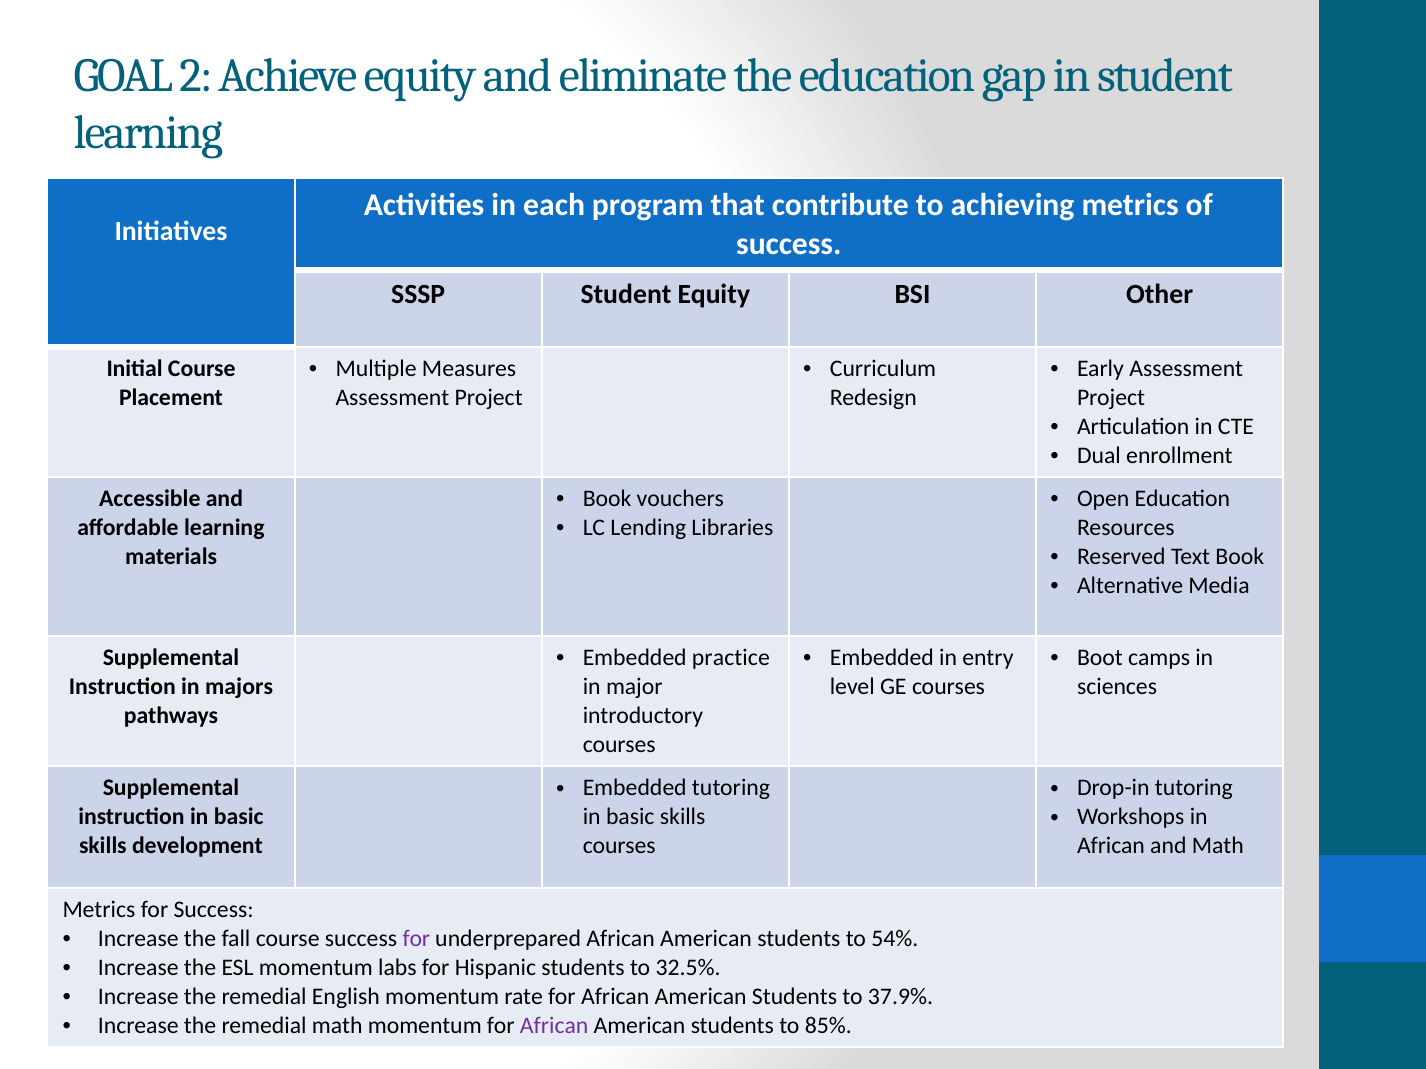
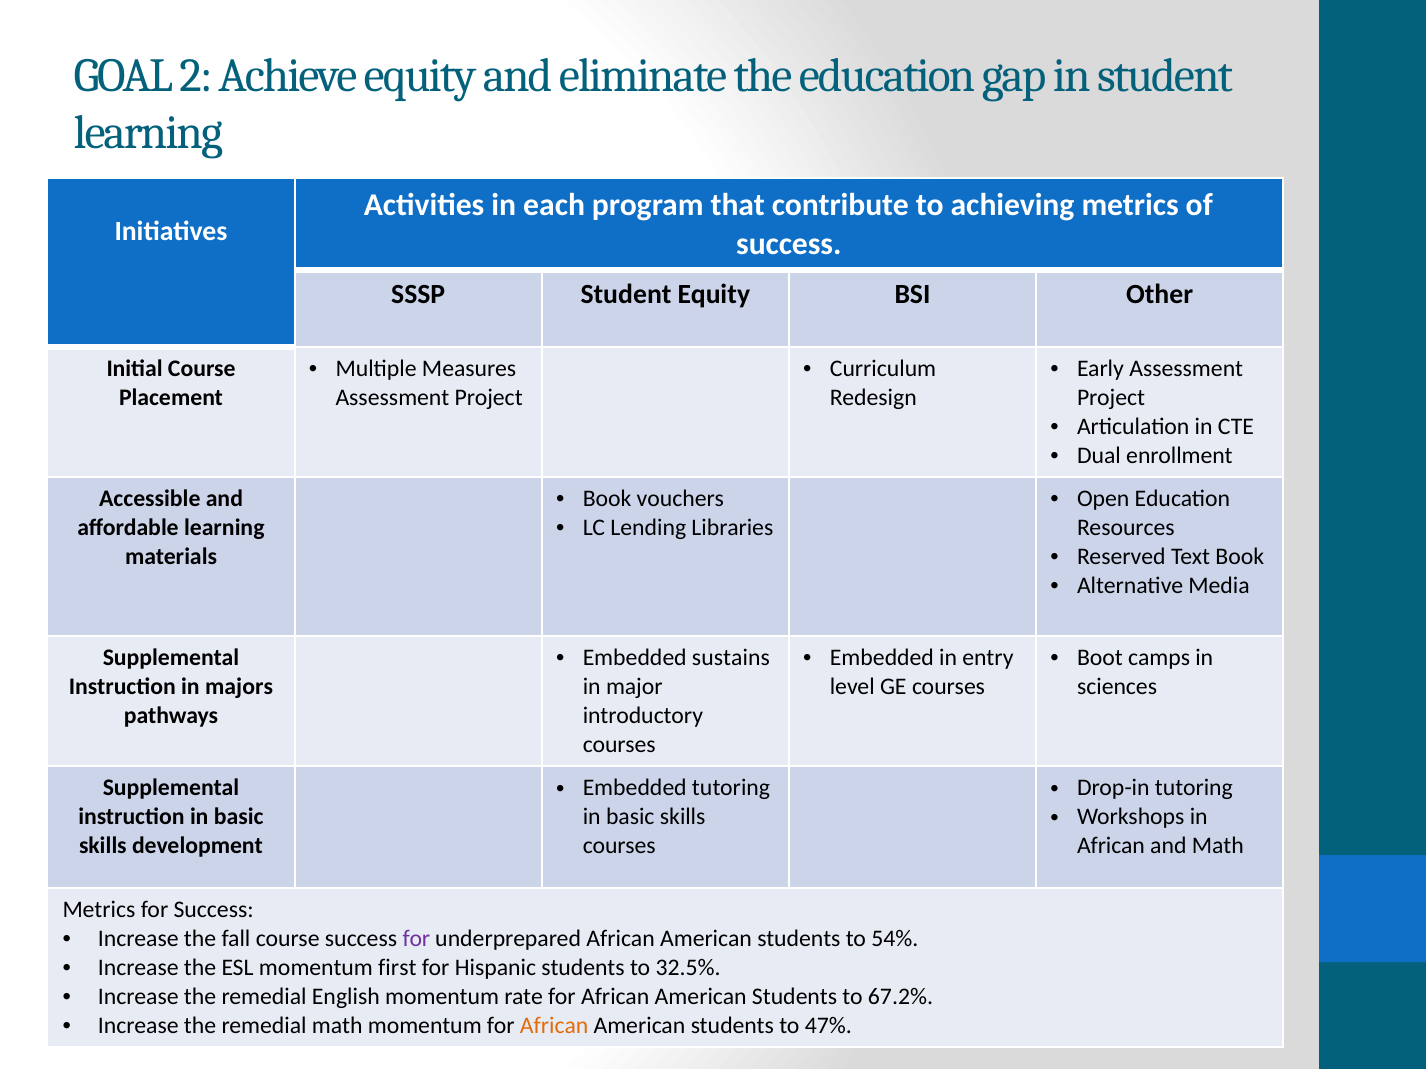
practice: practice -> sustains
labs: labs -> first
37.9%: 37.9% -> 67.2%
African at (554, 1026) colour: purple -> orange
85%: 85% -> 47%
